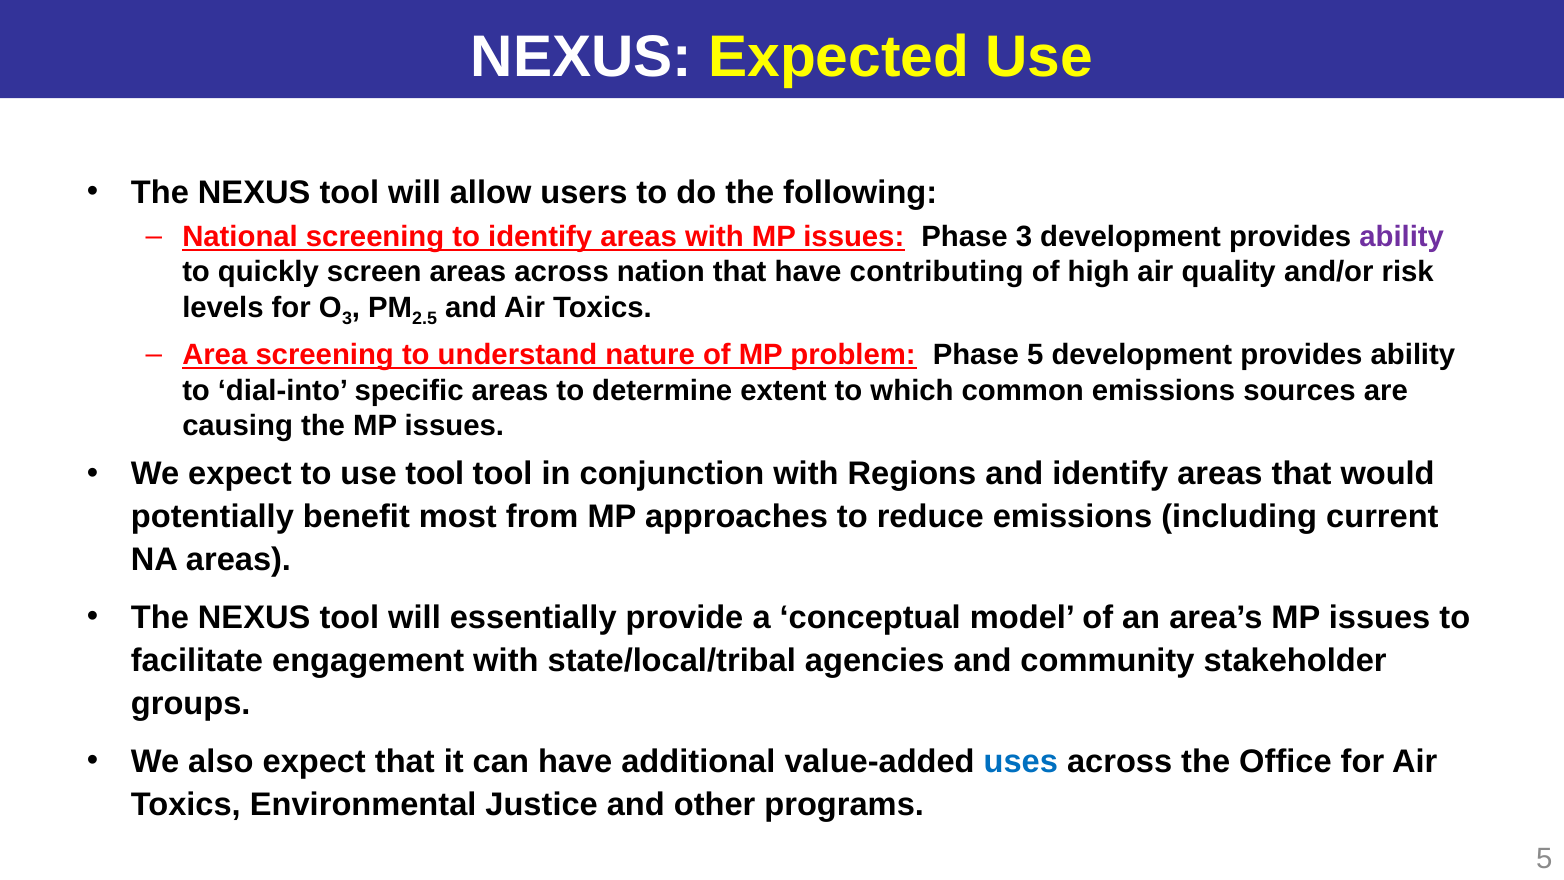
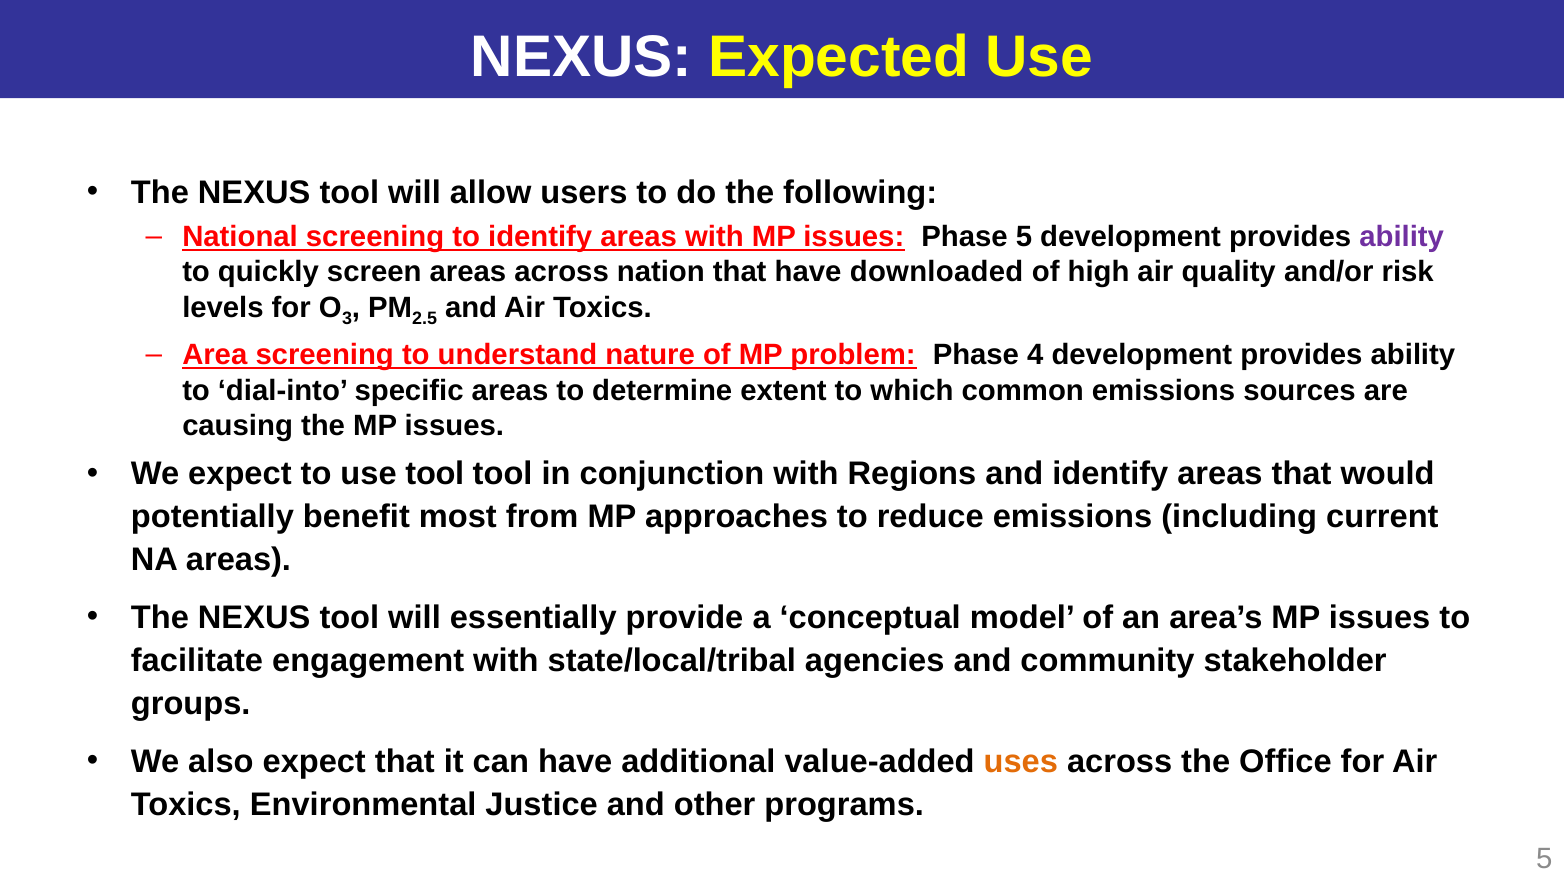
Phase 3: 3 -> 5
contributing: contributing -> downloaded
Phase 5: 5 -> 4
uses colour: blue -> orange
